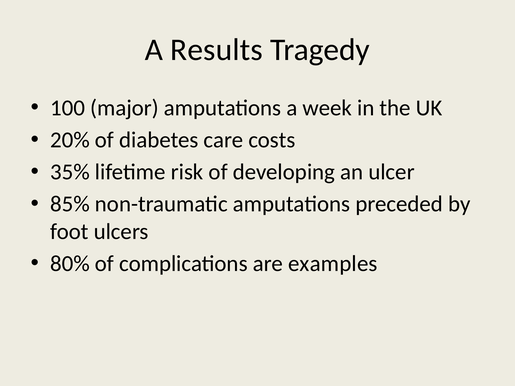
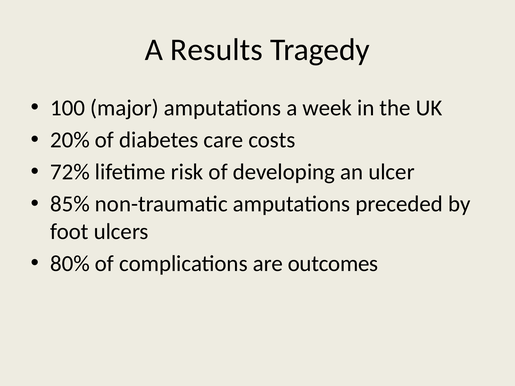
35%: 35% -> 72%
examples: examples -> outcomes
